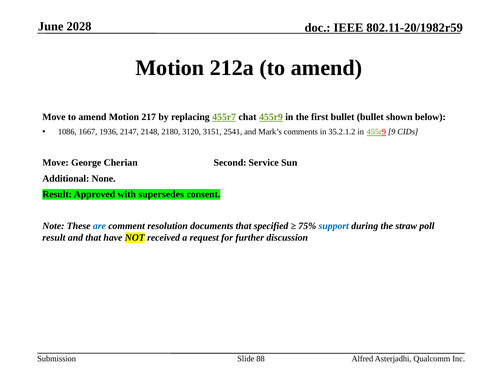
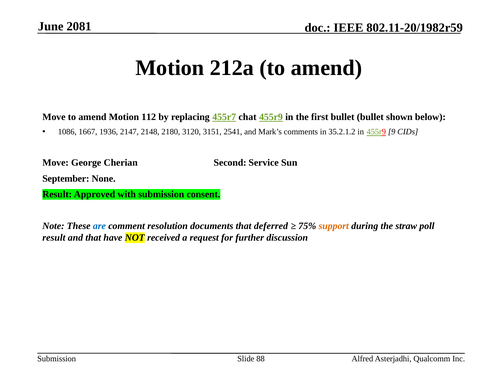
2028: 2028 -> 2081
217: 217 -> 112
Additional: Additional -> September
with supersedes: supersedes -> submission
specified: specified -> deferred
support colour: blue -> orange
